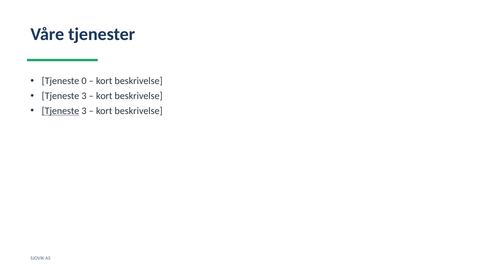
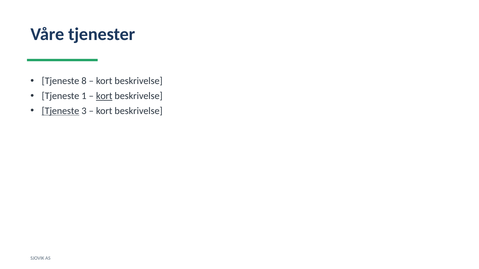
0: 0 -> 8
3 at (84, 96): 3 -> 1
kort at (104, 96) underline: none -> present
